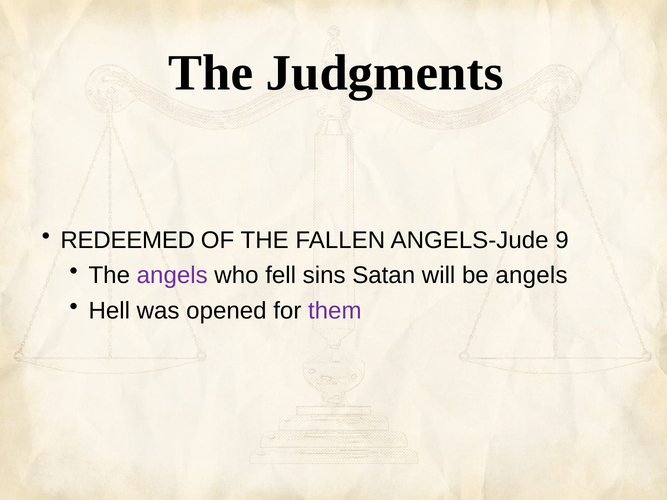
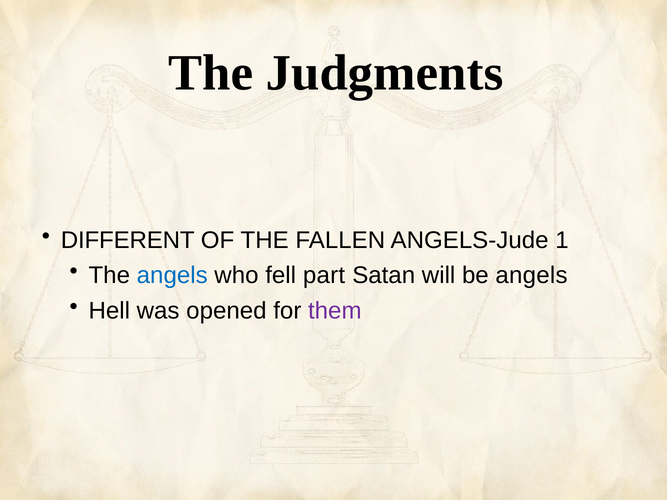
REDEEMED: REDEEMED -> DIFFERENT
9: 9 -> 1
angels at (172, 276) colour: purple -> blue
sins: sins -> part
